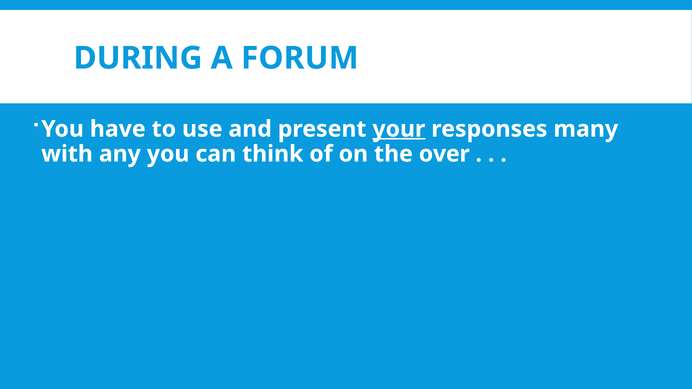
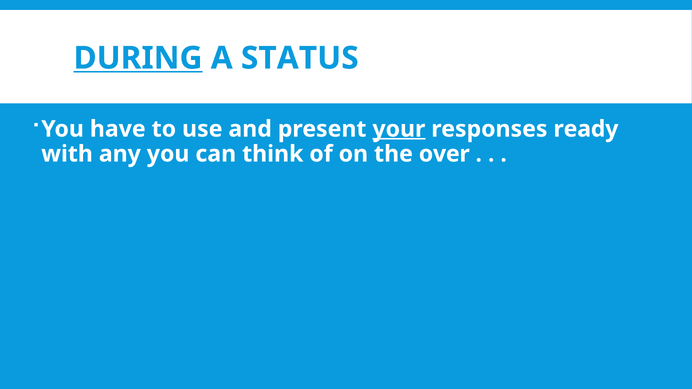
DURING underline: none -> present
FORUM: FORUM -> STATUS
many: many -> ready
